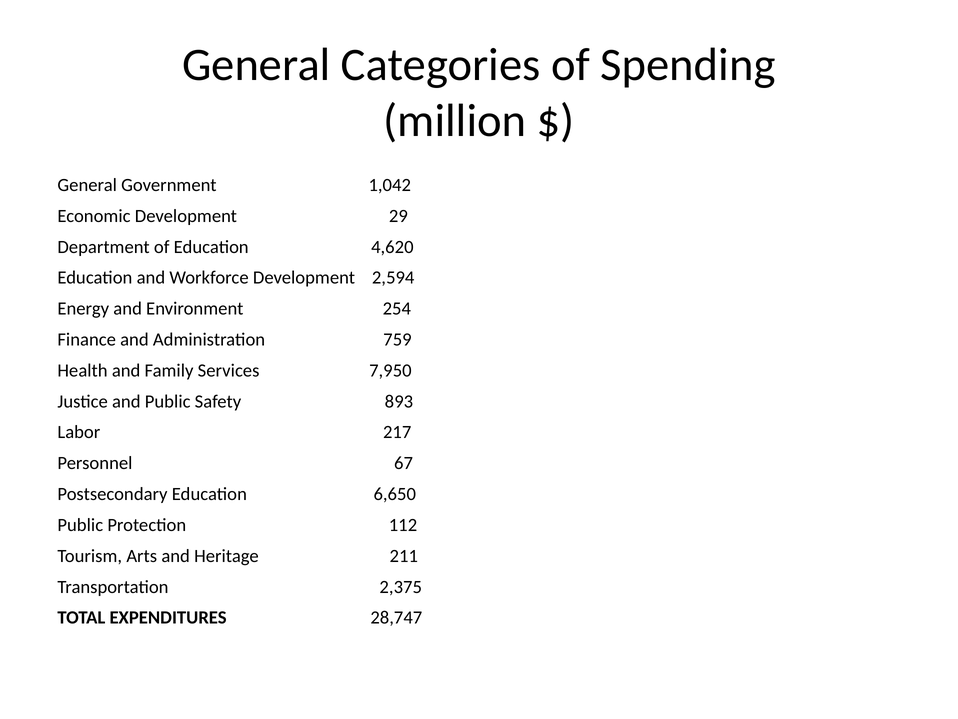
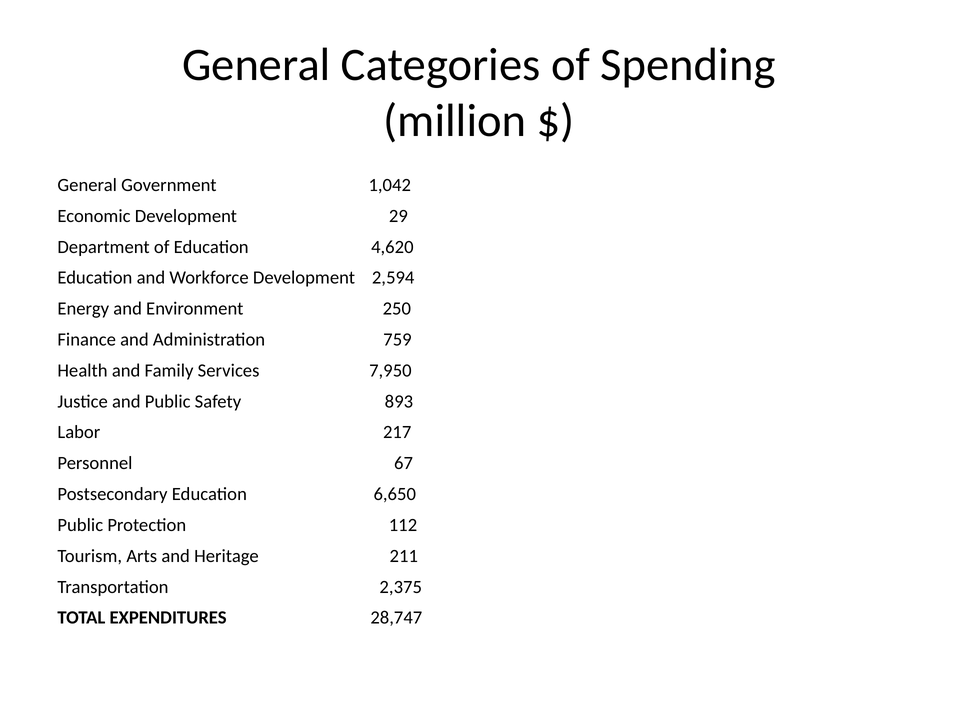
254: 254 -> 250
